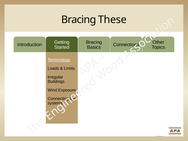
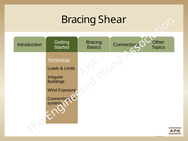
These: These -> Shear
